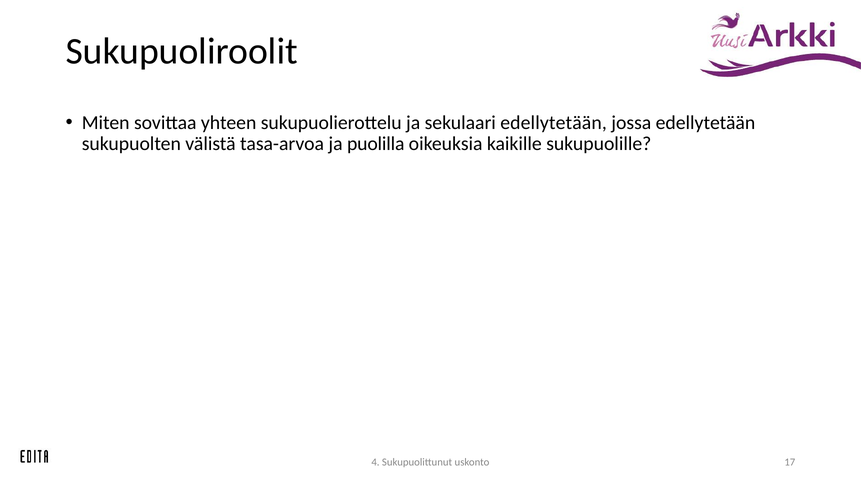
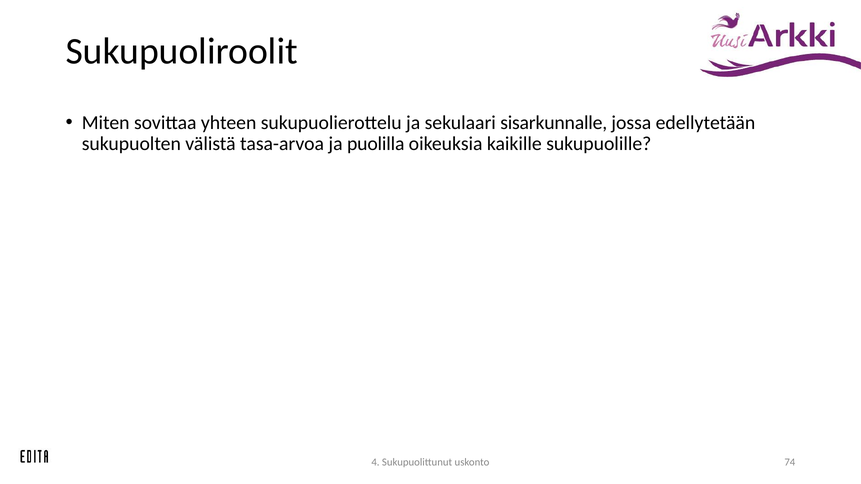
sekulaari edellytetään: edellytetään -> sisarkunnalle
17: 17 -> 74
